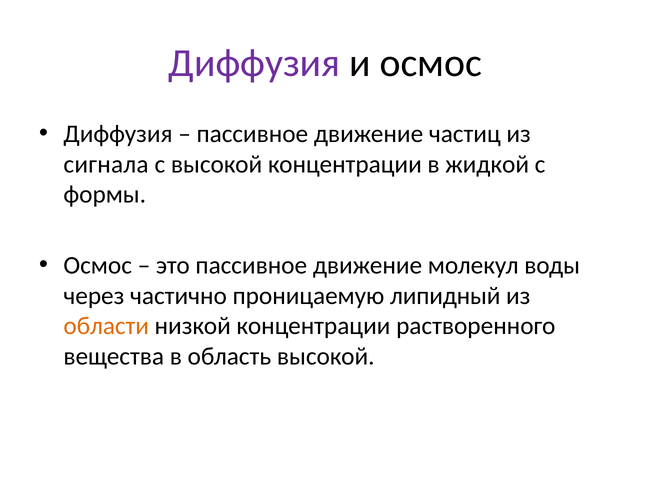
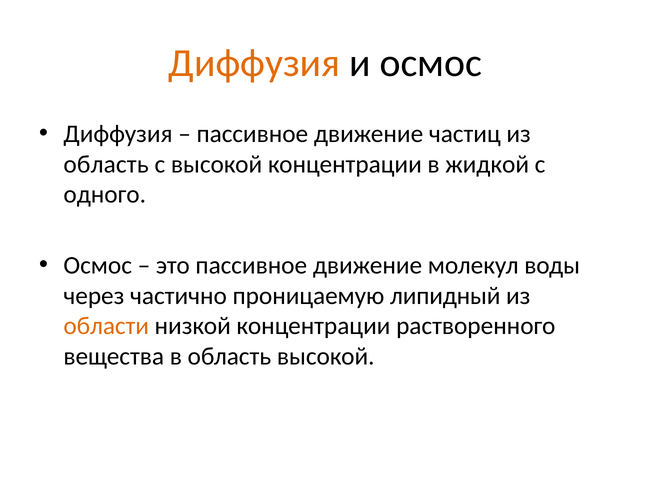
Диффузия at (254, 63) colour: purple -> orange
сигнала at (106, 164): сигнала -> область
формы: формы -> одного
